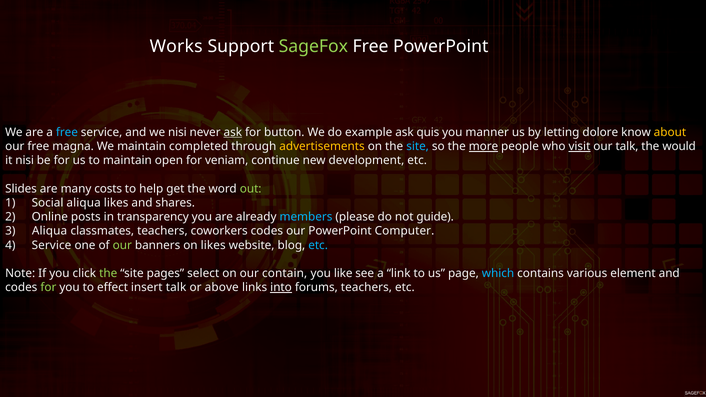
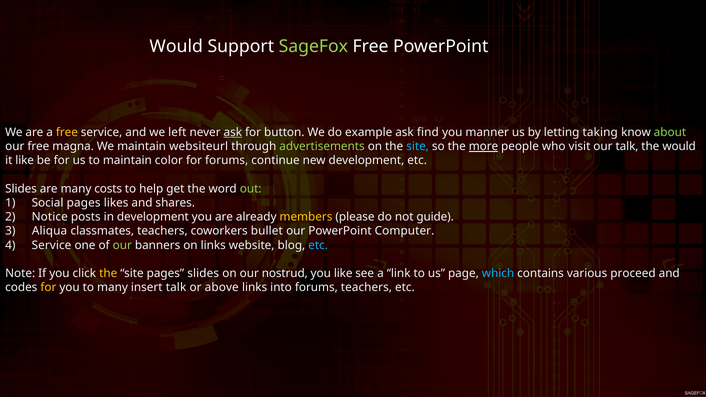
Works at (176, 46): Works -> Would
free at (67, 132) colour: light blue -> yellow
we nisi: nisi -> left
quis: quis -> find
dolore: dolore -> taking
about colour: yellow -> light green
completed: completed -> websiteurl
advertisements colour: yellow -> light green
visit underline: present -> none
it nisi: nisi -> like
open: open -> color
for veniam: veniam -> forums
Social aliqua: aliqua -> pages
Online: Online -> Notice
in transparency: transparency -> development
members colour: light blue -> yellow
coworkers codes: codes -> bullet
on likes: likes -> links
the at (108, 273) colour: light green -> yellow
pages select: select -> slides
contain: contain -> nostrud
element: element -> proceed
for at (48, 288) colour: light green -> yellow
to effect: effect -> many
into underline: present -> none
